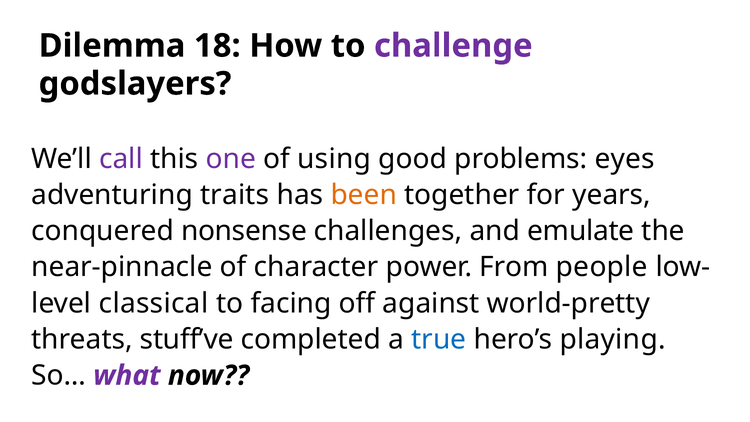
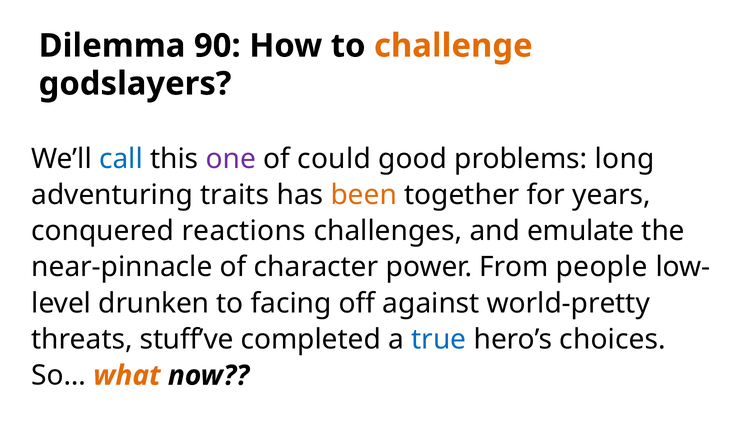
18: 18 -> 90
challenge colour: purple -> orange
call colour: purple -> blue
using: using -> could
eyes: eyes -> long
nonsense: nonsense -> reactions
classical: classical -> drunken
playing: playing -> choices
what colour: purple -> orange
